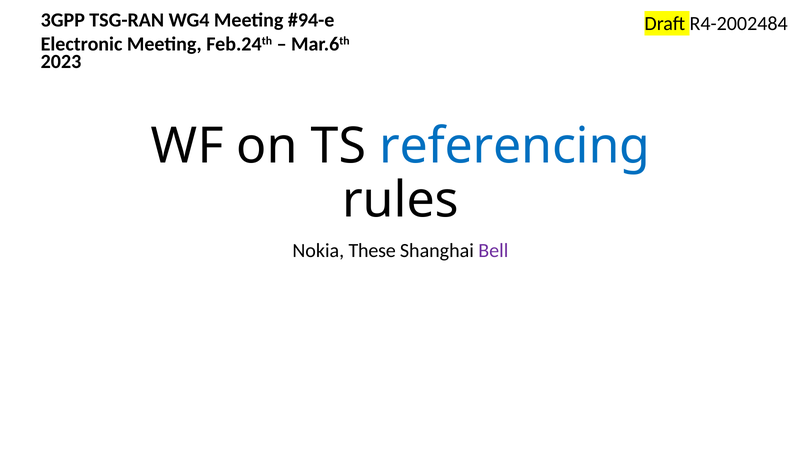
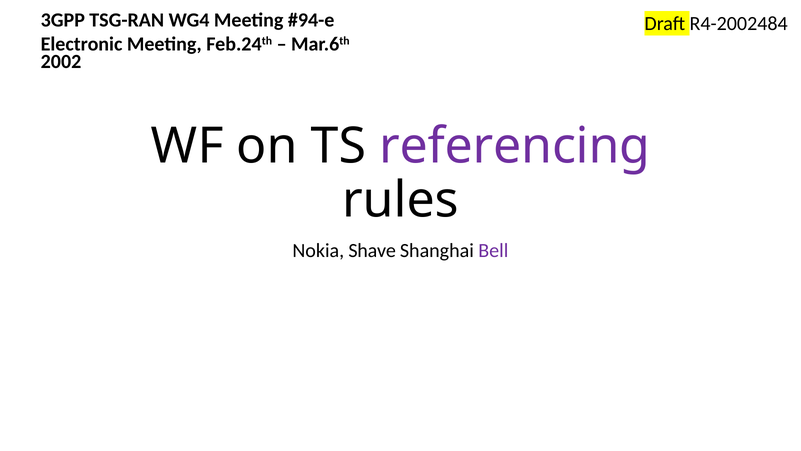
2023: 2023 -> 2002
referencing colour: blue -> purple
These: These -> Shave
